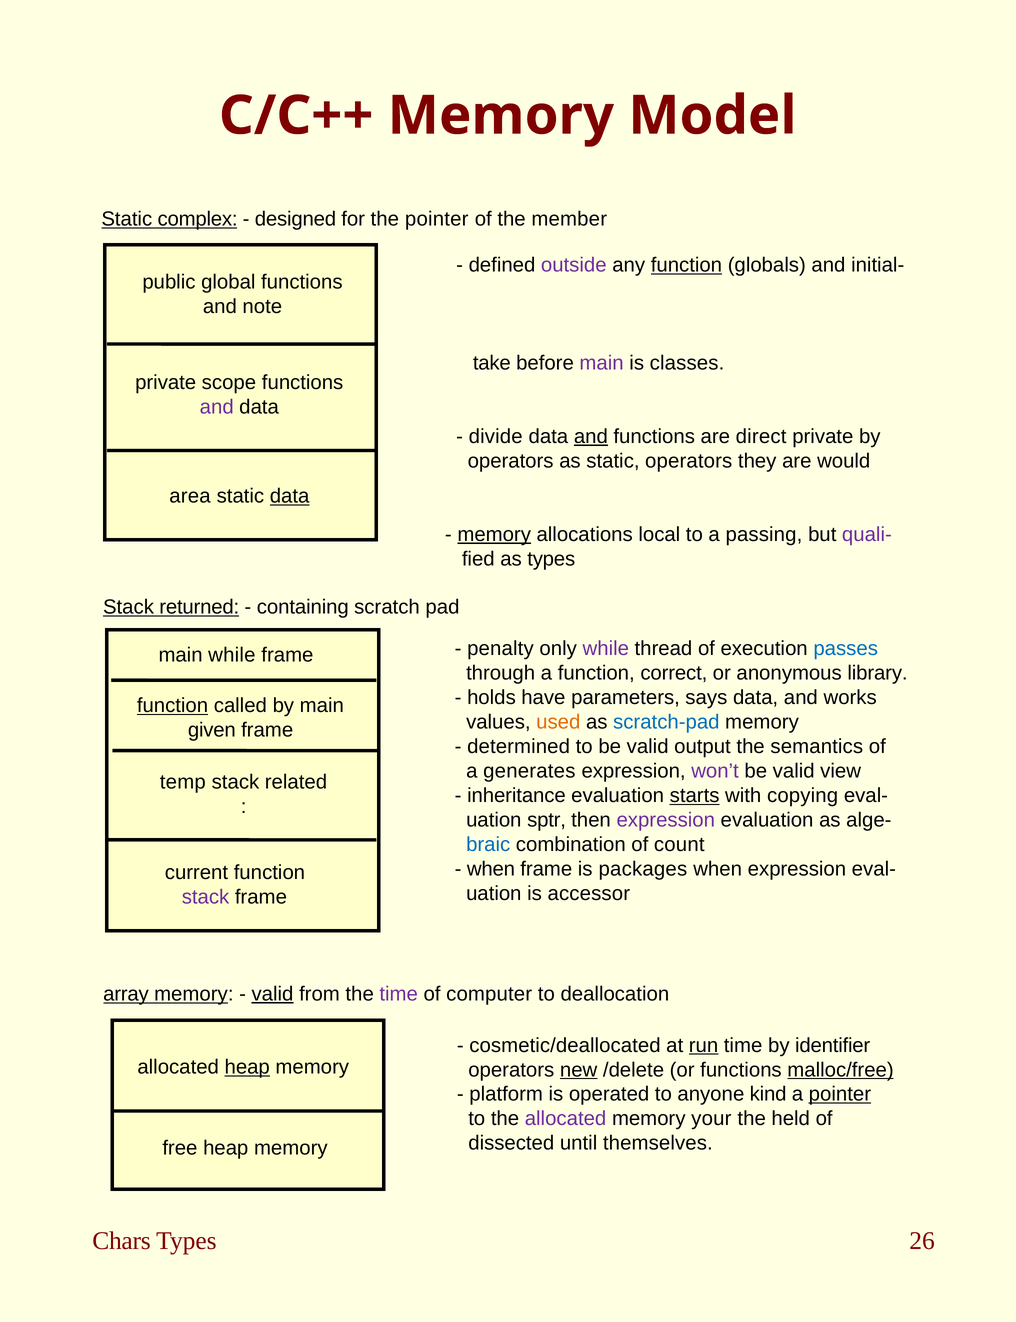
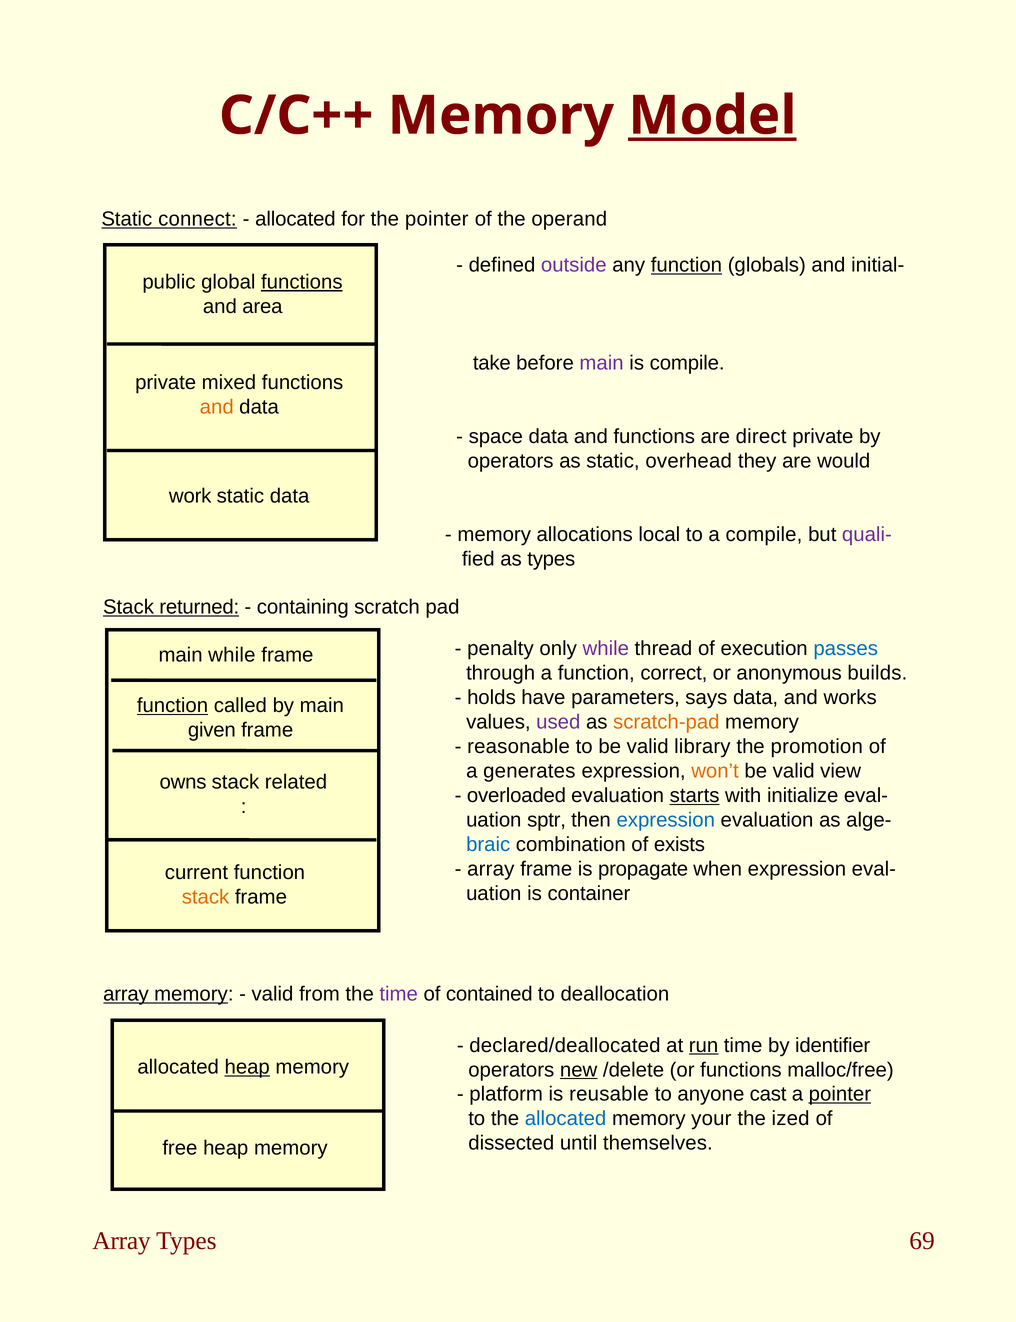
Model underline: none -> present
complex: complex -> connect
designed at (295, 219): designed -> allocated
member: member -> operand
functions at (302, 282) underline: none -> present
note: note -> area
is classes: classes -> compile
scope: scope -> mixed
and at (217, 407) colour: purple -> orange
divide: divide -> space
and at (591, 437) underline: present -> none
static operators: operators -> overhead
area: area -> work
data at (290, 496) underline: present -> none
memory at (494, 535) underline: present -> none
a passing: passing -> compile
library: library -> builds
used colour: orange -> purple
scratch-pad colour: blue -> orange
determined: determined -> reasonable
output: output -> library
semantics: semantics -> promotion
won’t colour: purple -> orange
temp: temp -> owns
inheritance: inheritance -> overloaded
copying: copying -> initialize
expression at (666, 820) colour: purple -> blue
count: count -> exists
when at (491, 869): when -> array
packages: packages -> propagate
accessor: accessor -> container
stack at (206, 897) colour: purple -> orange
valid at (272, 994) underline: present -> none
computer: computer -> contained
cosmetic/deallocated: cosmetic/deallocated -> declared/deallocated
malloc/free underline: present -> none
operated: operated -> reusable
kind: kind -> cast
allocated at (566, 1119) colour: purple -> blue
held: held -> ized
Chars at (121, 1241): Chars -> Array
26: 26 -> 69
